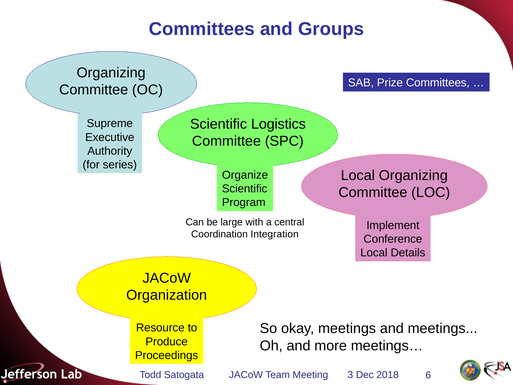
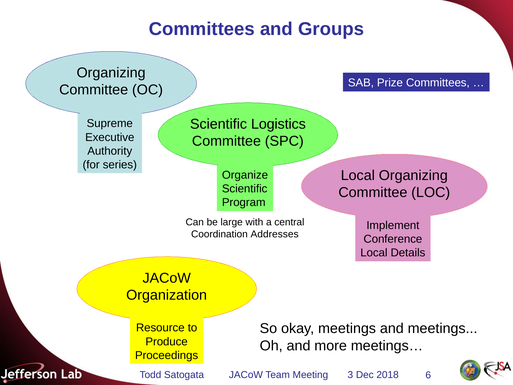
Integration: Integration -> Addresses
